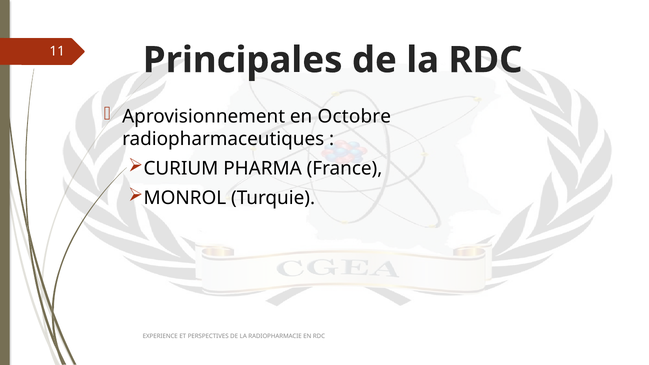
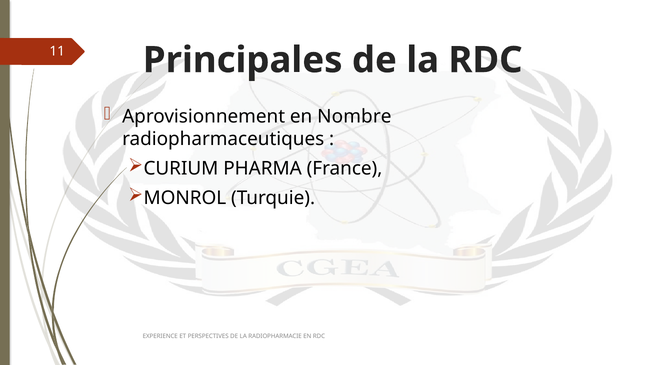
Octobre: Octobre -> Nombre
